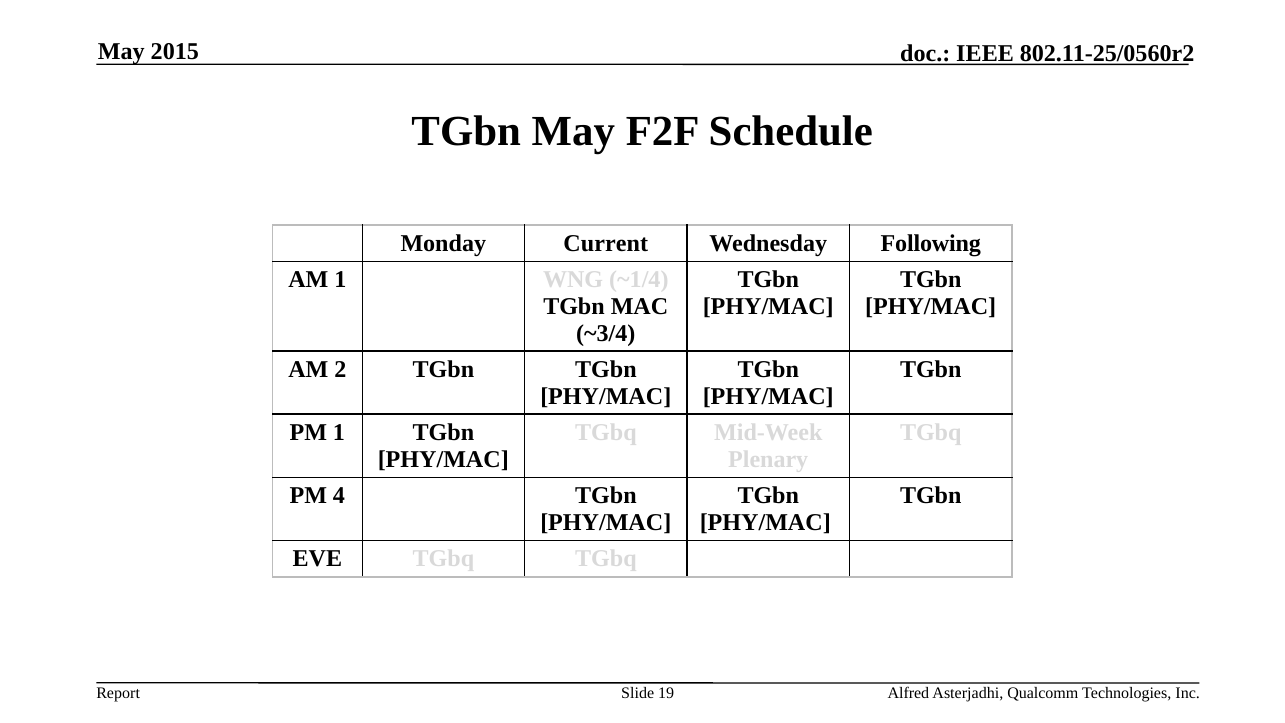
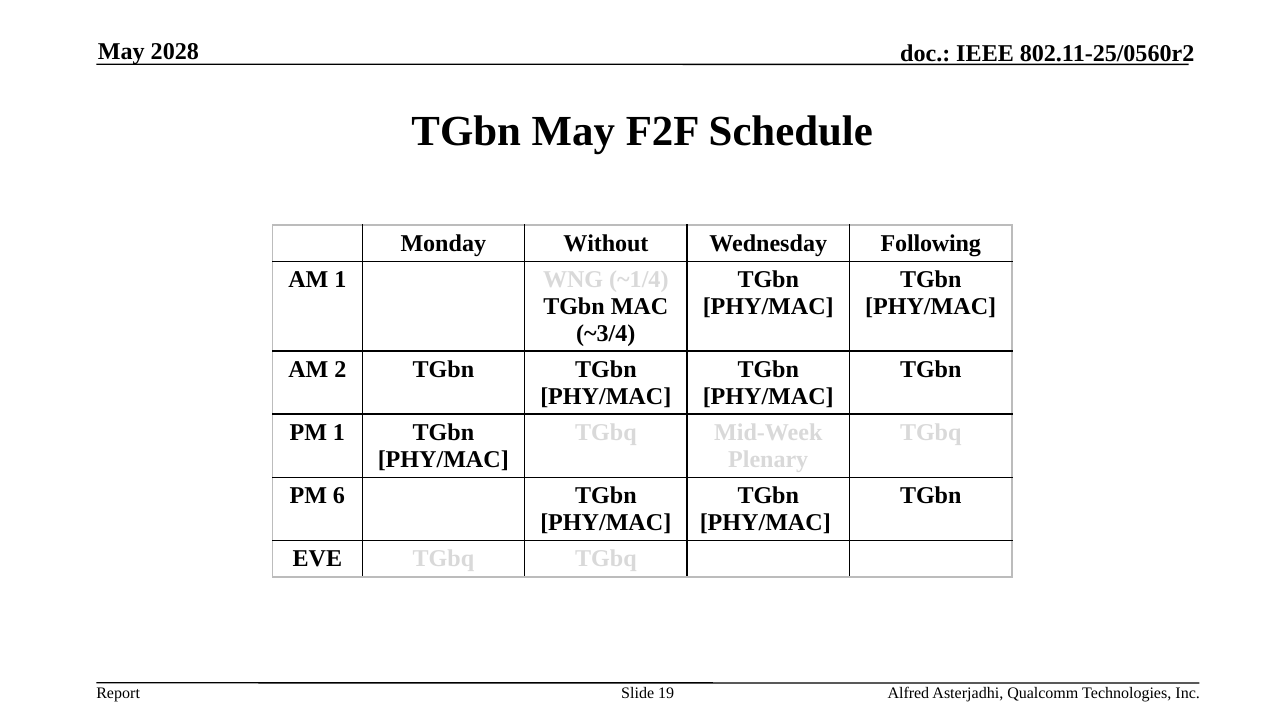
2015: 2015 -> 2028
Current: Current -> Without
4: 4 -> 6
